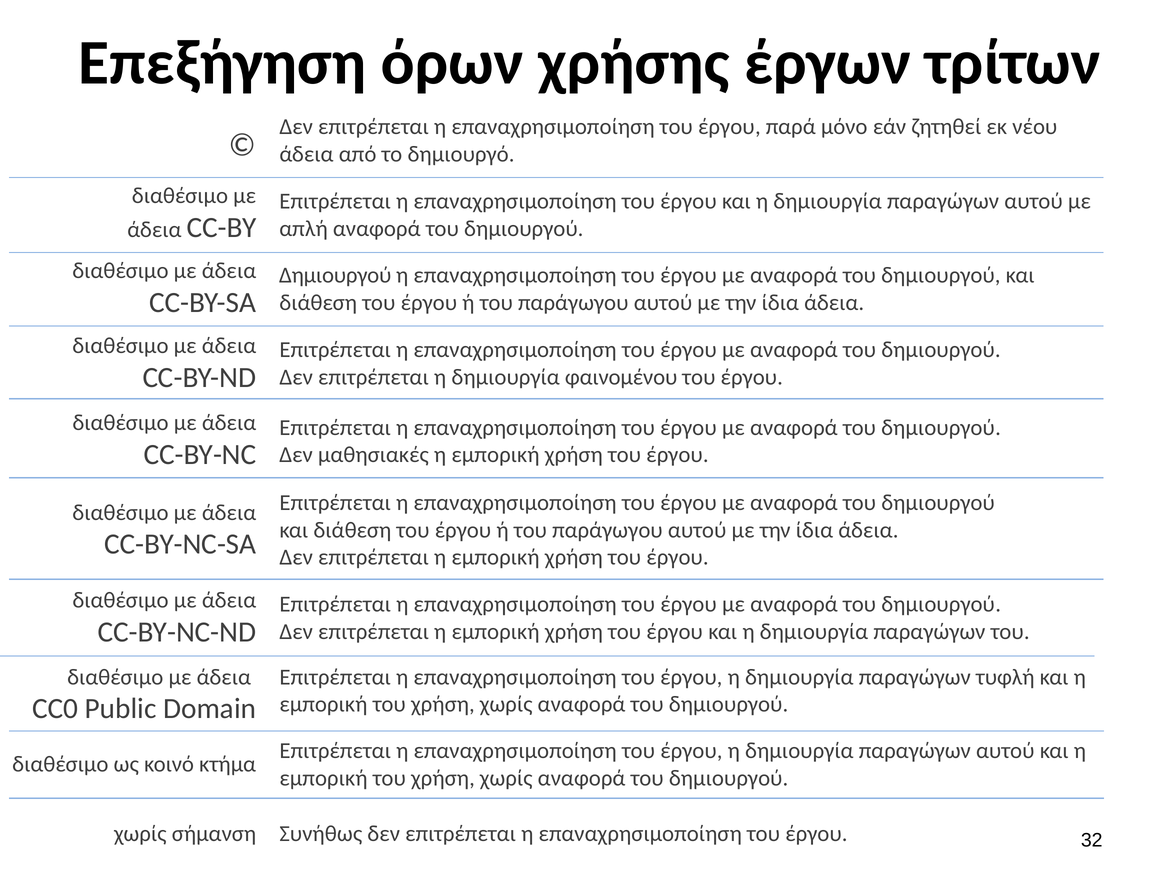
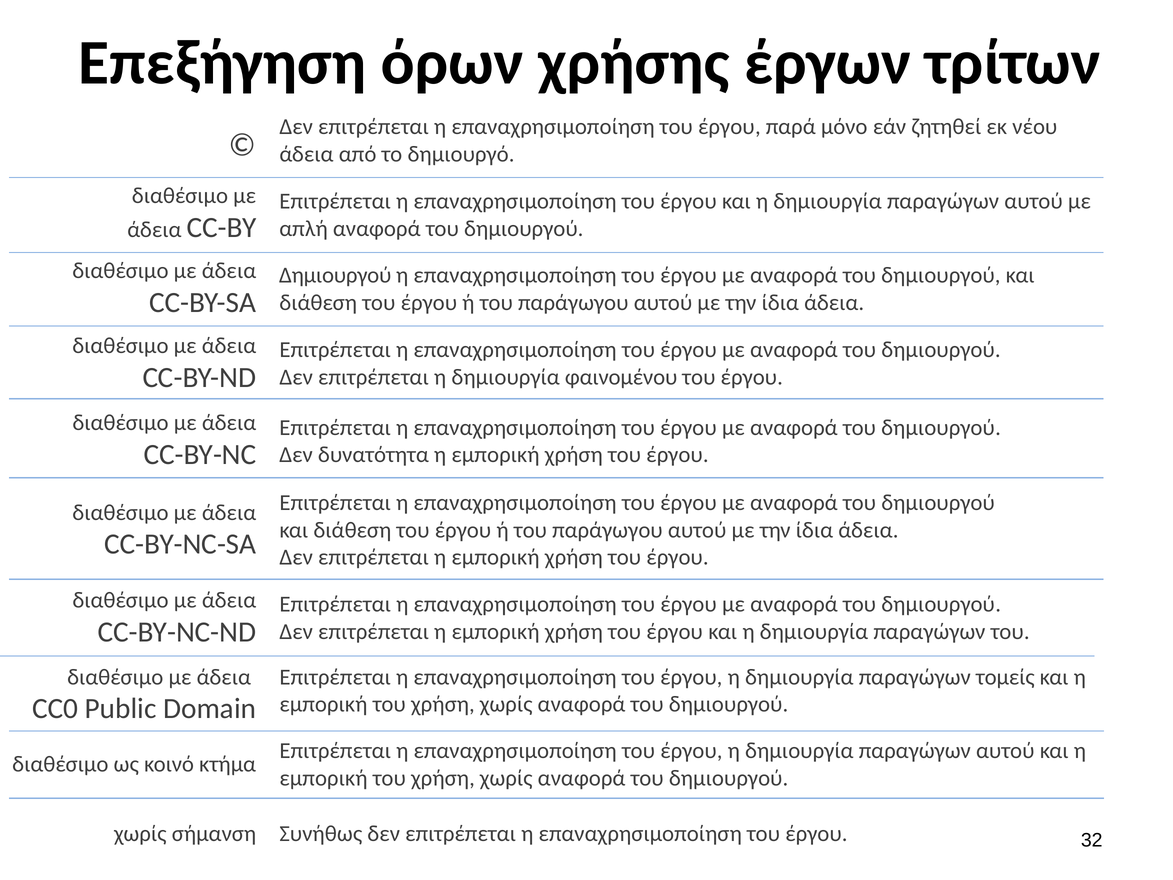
μαθησιακές: μαθησιακές -> δυνατότητα
τυφλή: τυφλή -> τομείς
